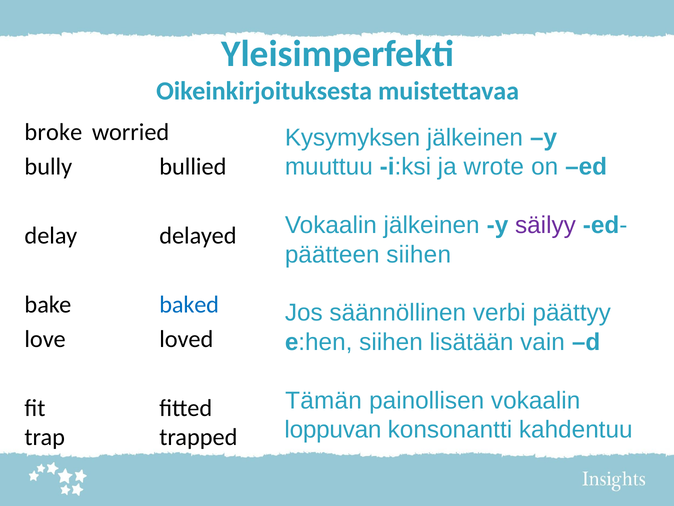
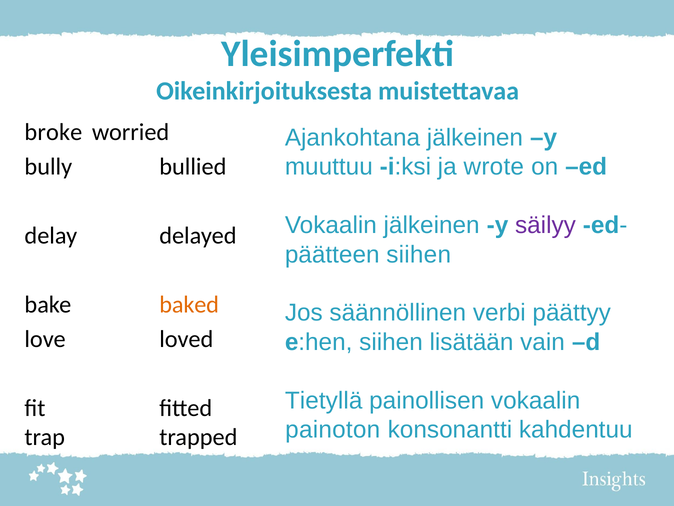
Kysymyksen: Kysymyksen -> Ajankohtana
baked colour: blue -> orange
Tämän: Tämän -> Tietyllä
loppuvan: loppuvan -> painoton
